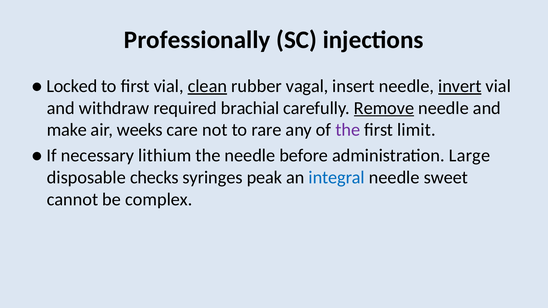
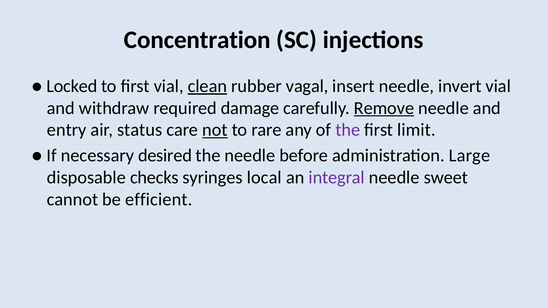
Professionally: Professionally -> Concentration
invert underline: present -> none
brachial: brachial -> damage
make: make -> entry
weeks: weeks -> status
not underline: none -> present
lithium: lithium -> desired
peak: peak -> local
integral colour: blue -> purple
complex: complex -> efficient
